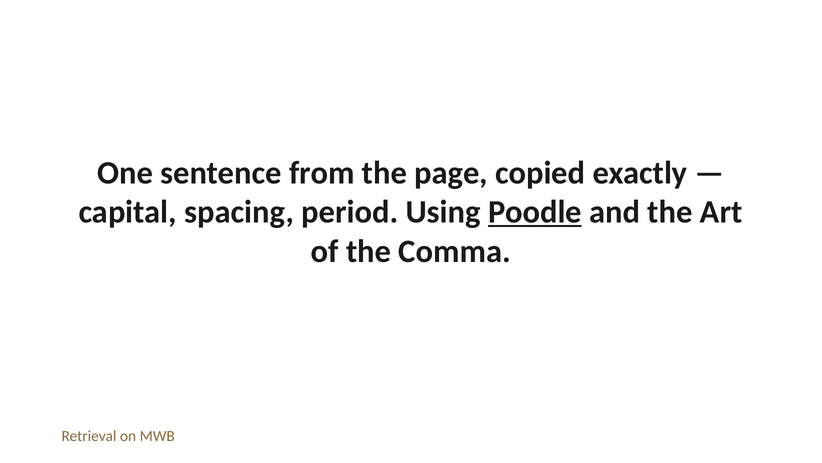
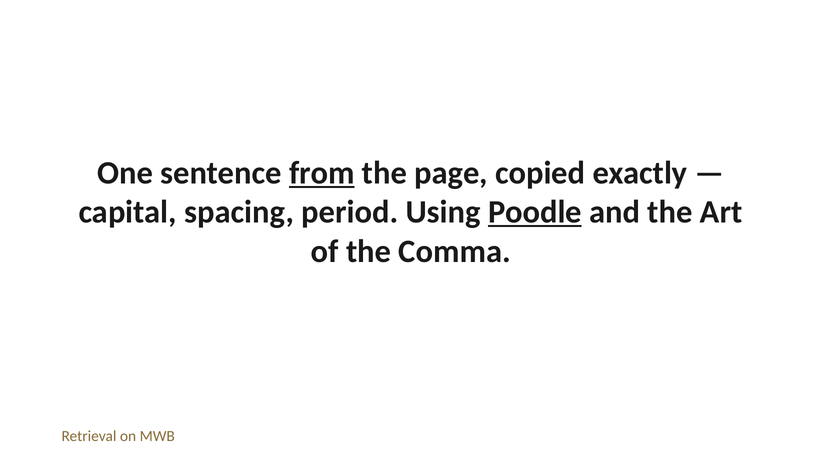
from underline: none -> present
